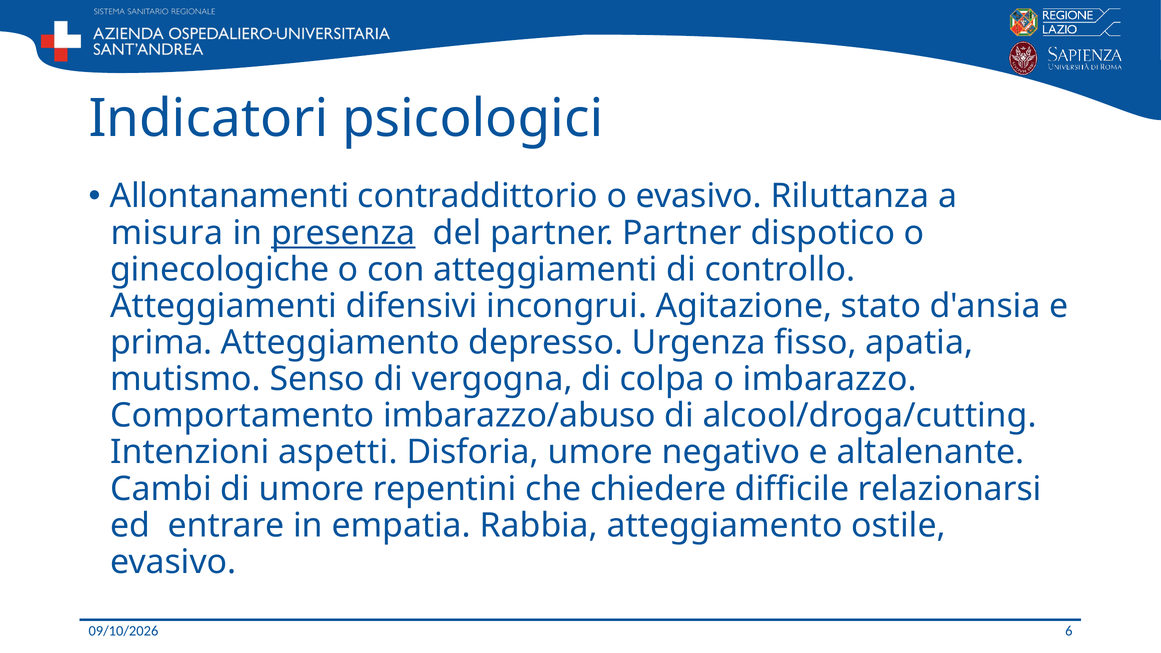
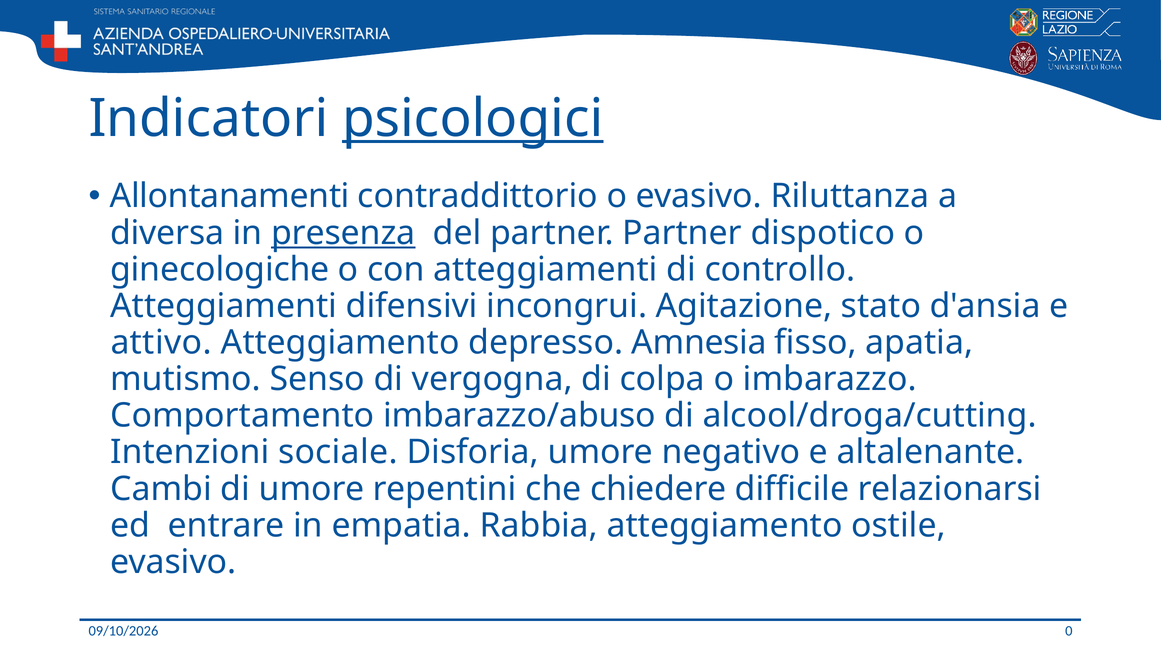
psicologici underline: none -> present
misura: misura -> diversa
prima: prima -> attivo
Urgenza: Urgenza -> Amnesia
aspetti: aspetti -> sociale
6: 6 -> 0
